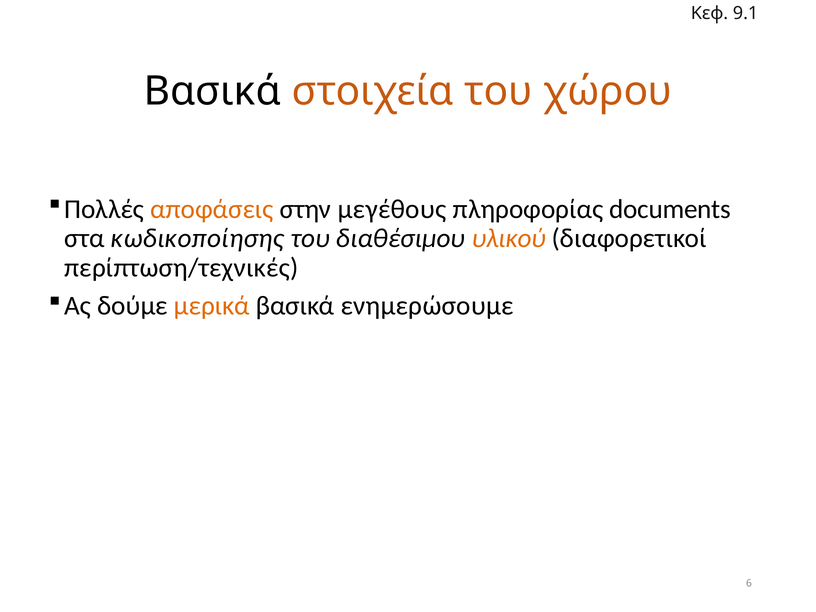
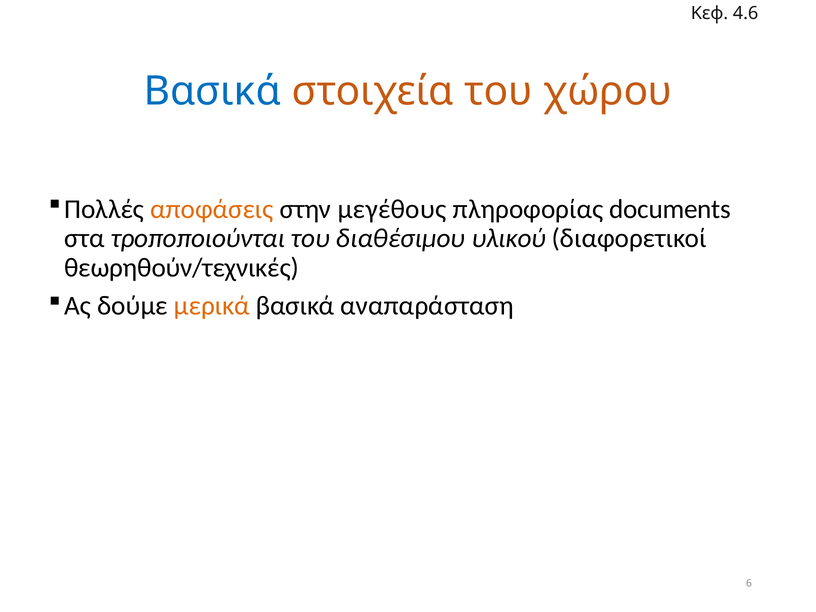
9.1: 9.1 -> 4.6
Βασικά at (212, 91) colour: black -> blue
κωδικοποίησης: κωδικοποίησης -> τροποποιούνται
υλικού colour: orange -> black
περίπτωση/τεχνικές: περίπτωση/τεχνικές -> θεωρηθούν/τεχνικές
ενημερώσουμε: ενημερώσουμε -> αναπαράσταση
